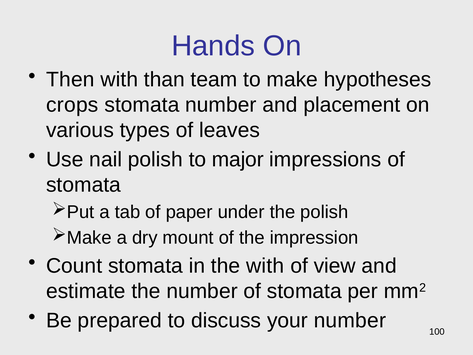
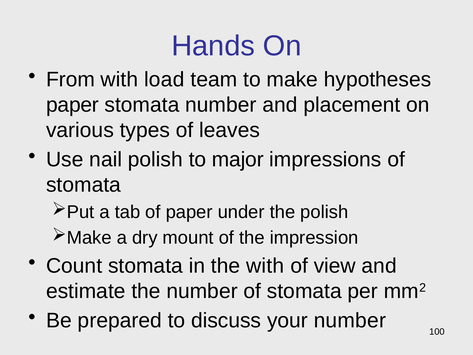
Then: Then -> From
than: than -> load
crops at (72, 105): crops -> paper
